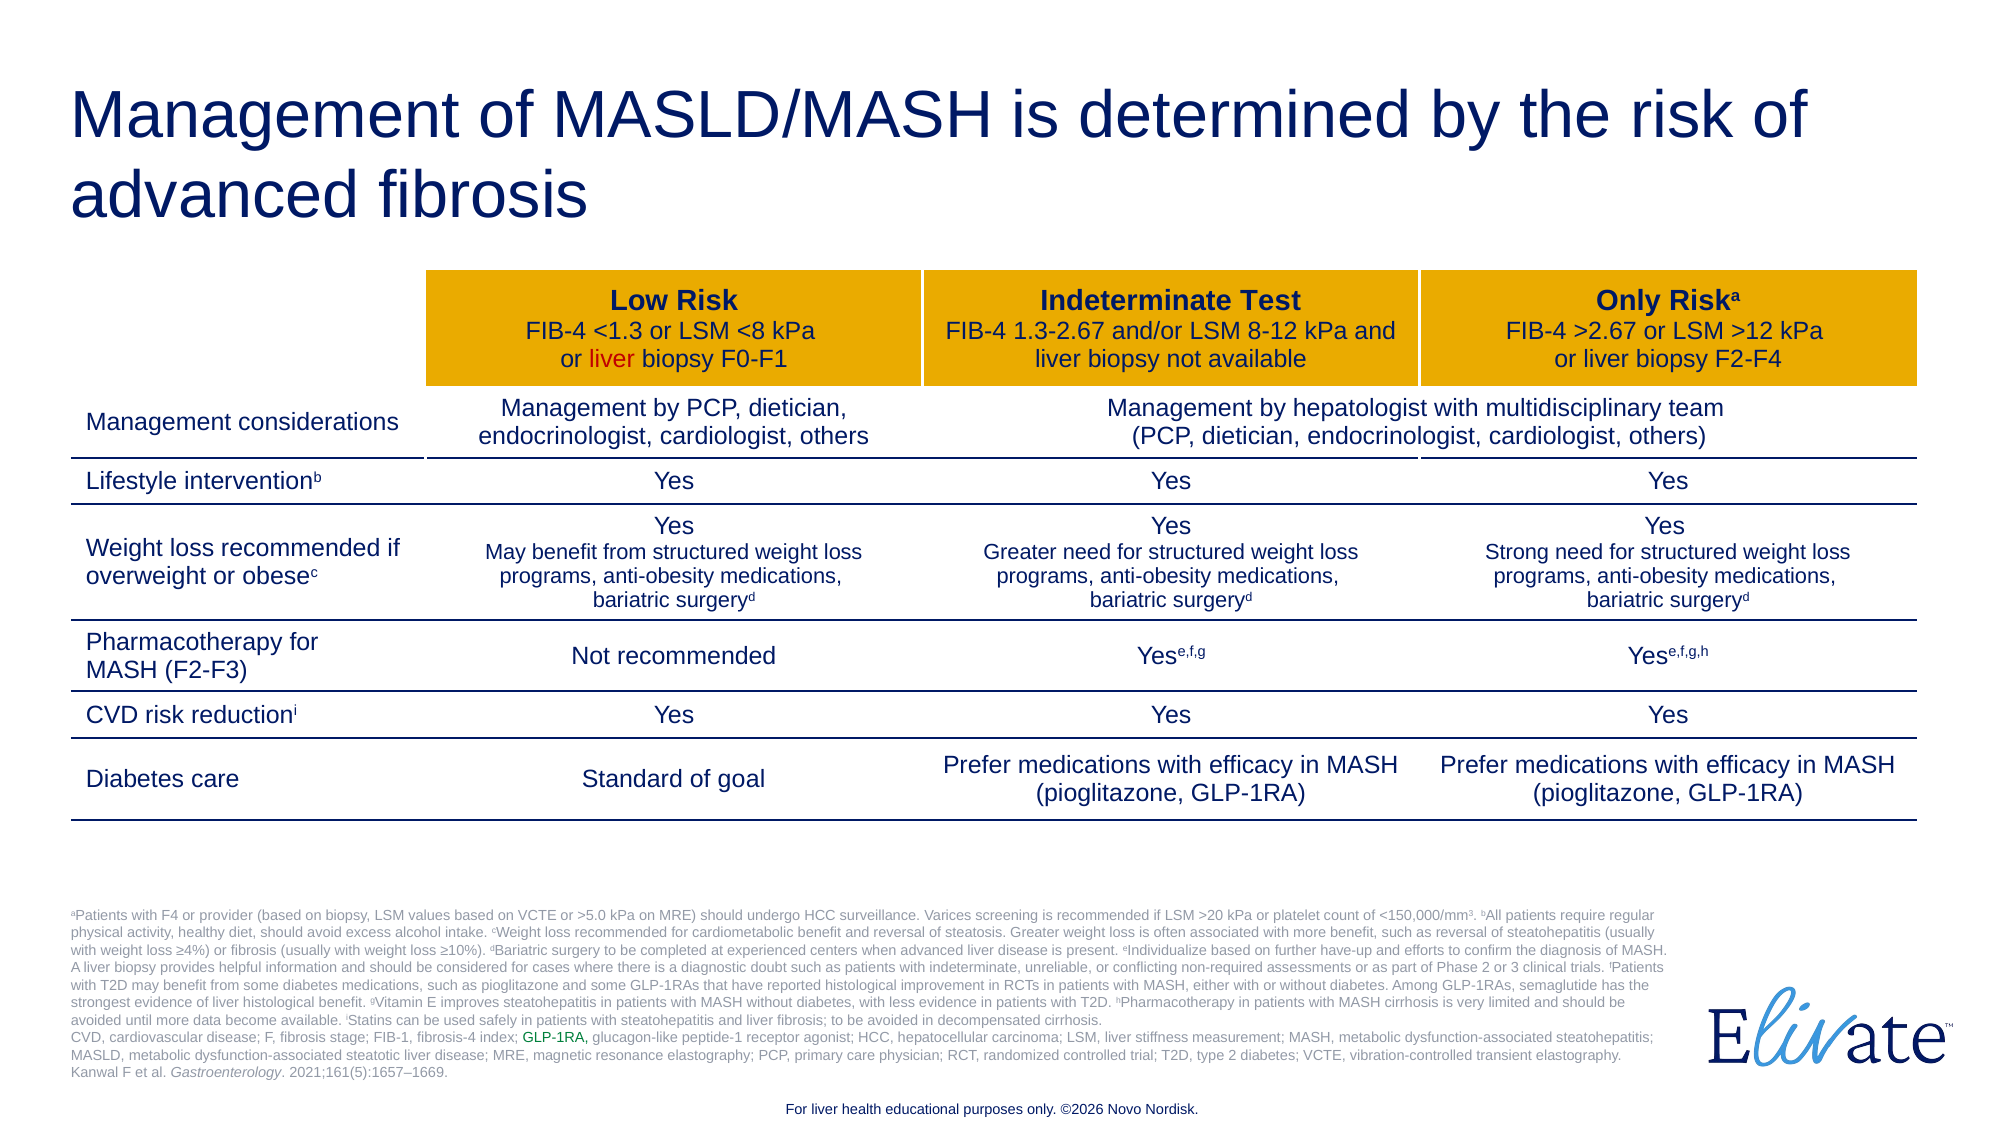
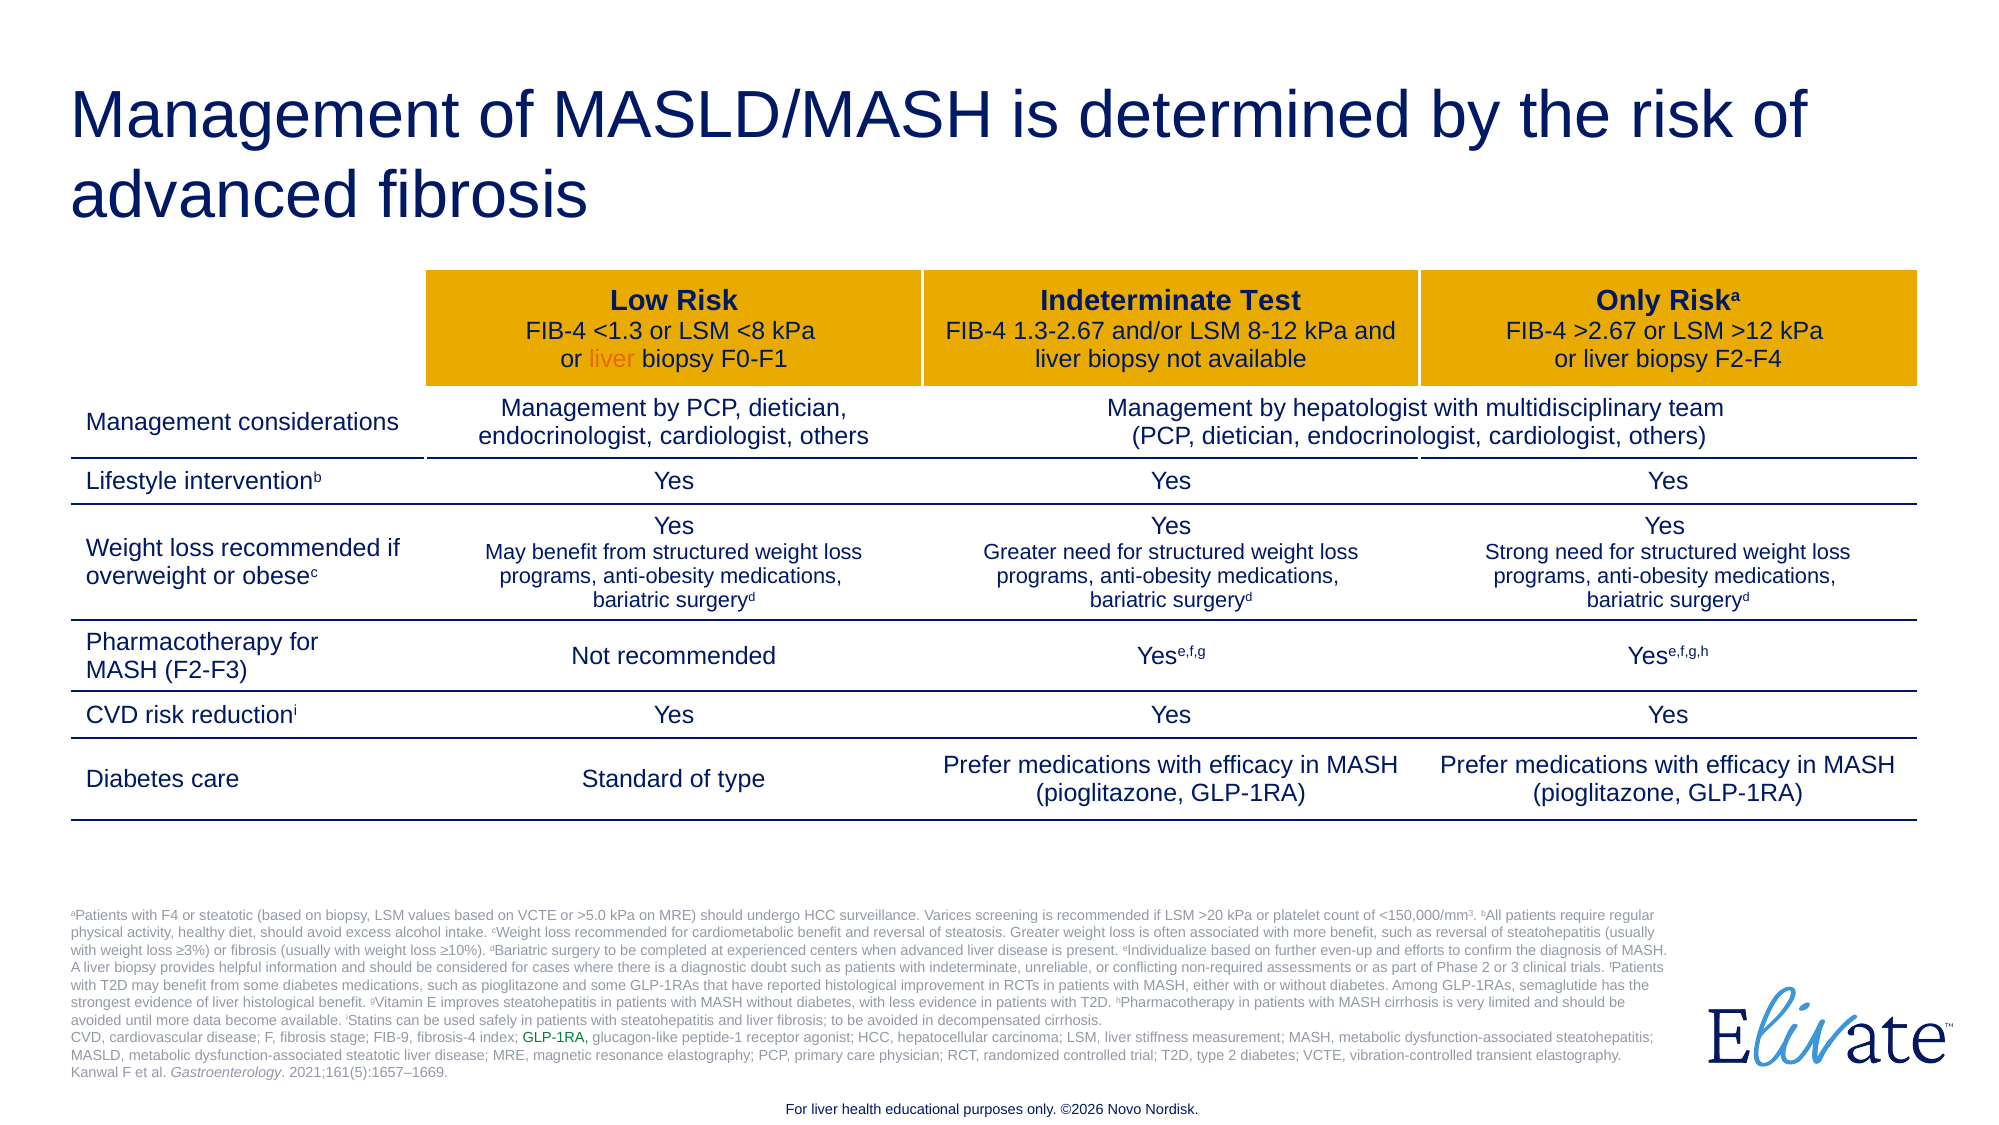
liver at (612, 359) colour: red -> orange
of goal: goal -> type
or provider: provider -> steatotic
≥4%: ≥4% -> ≥3%
have-up: have-up -> even-up
FIB-1: FIB-1 -> FIB-9
